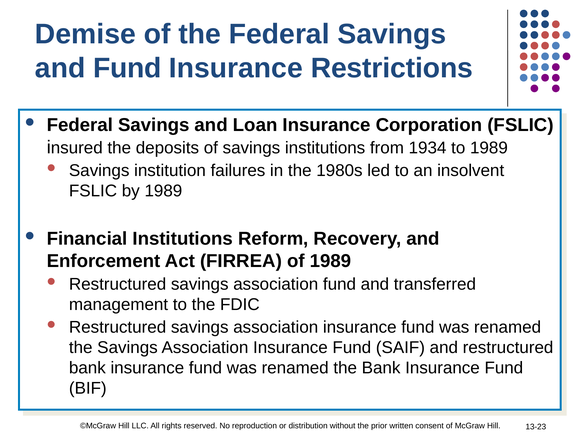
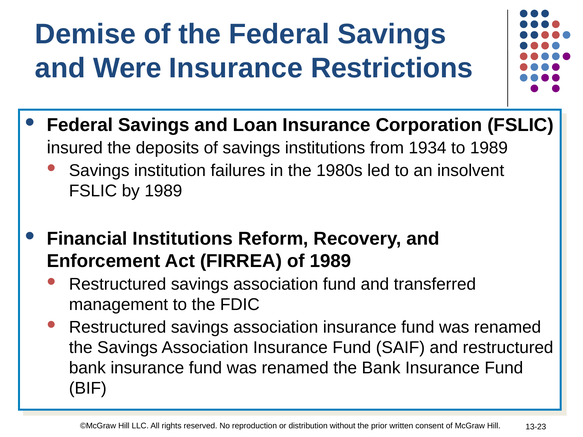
and Fund: Fund -> Were
